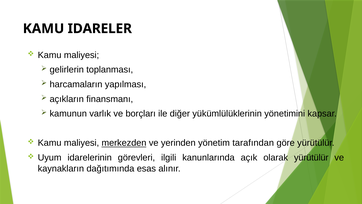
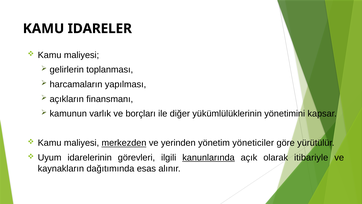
tarafından: tarafından -> yöneticiler
kanunlarında underline: none -> present
olarak yürütülür: yürütülür -> itibariyle
